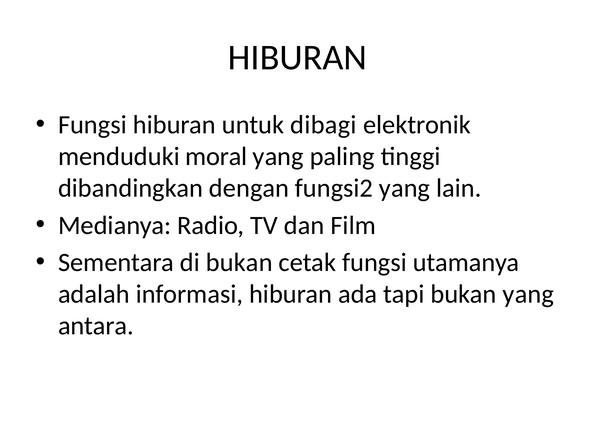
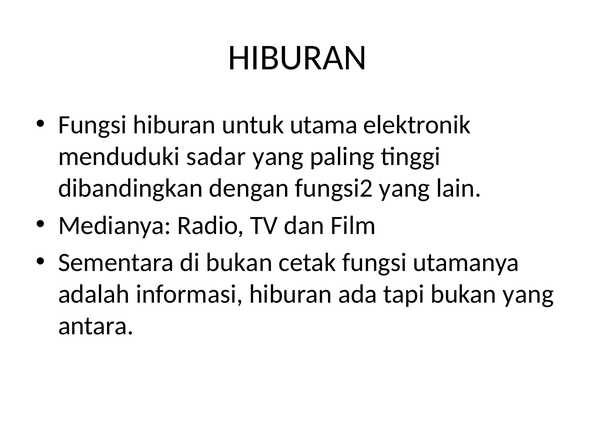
dibagi: dibagi -> utama
moral: moral -> sadar
